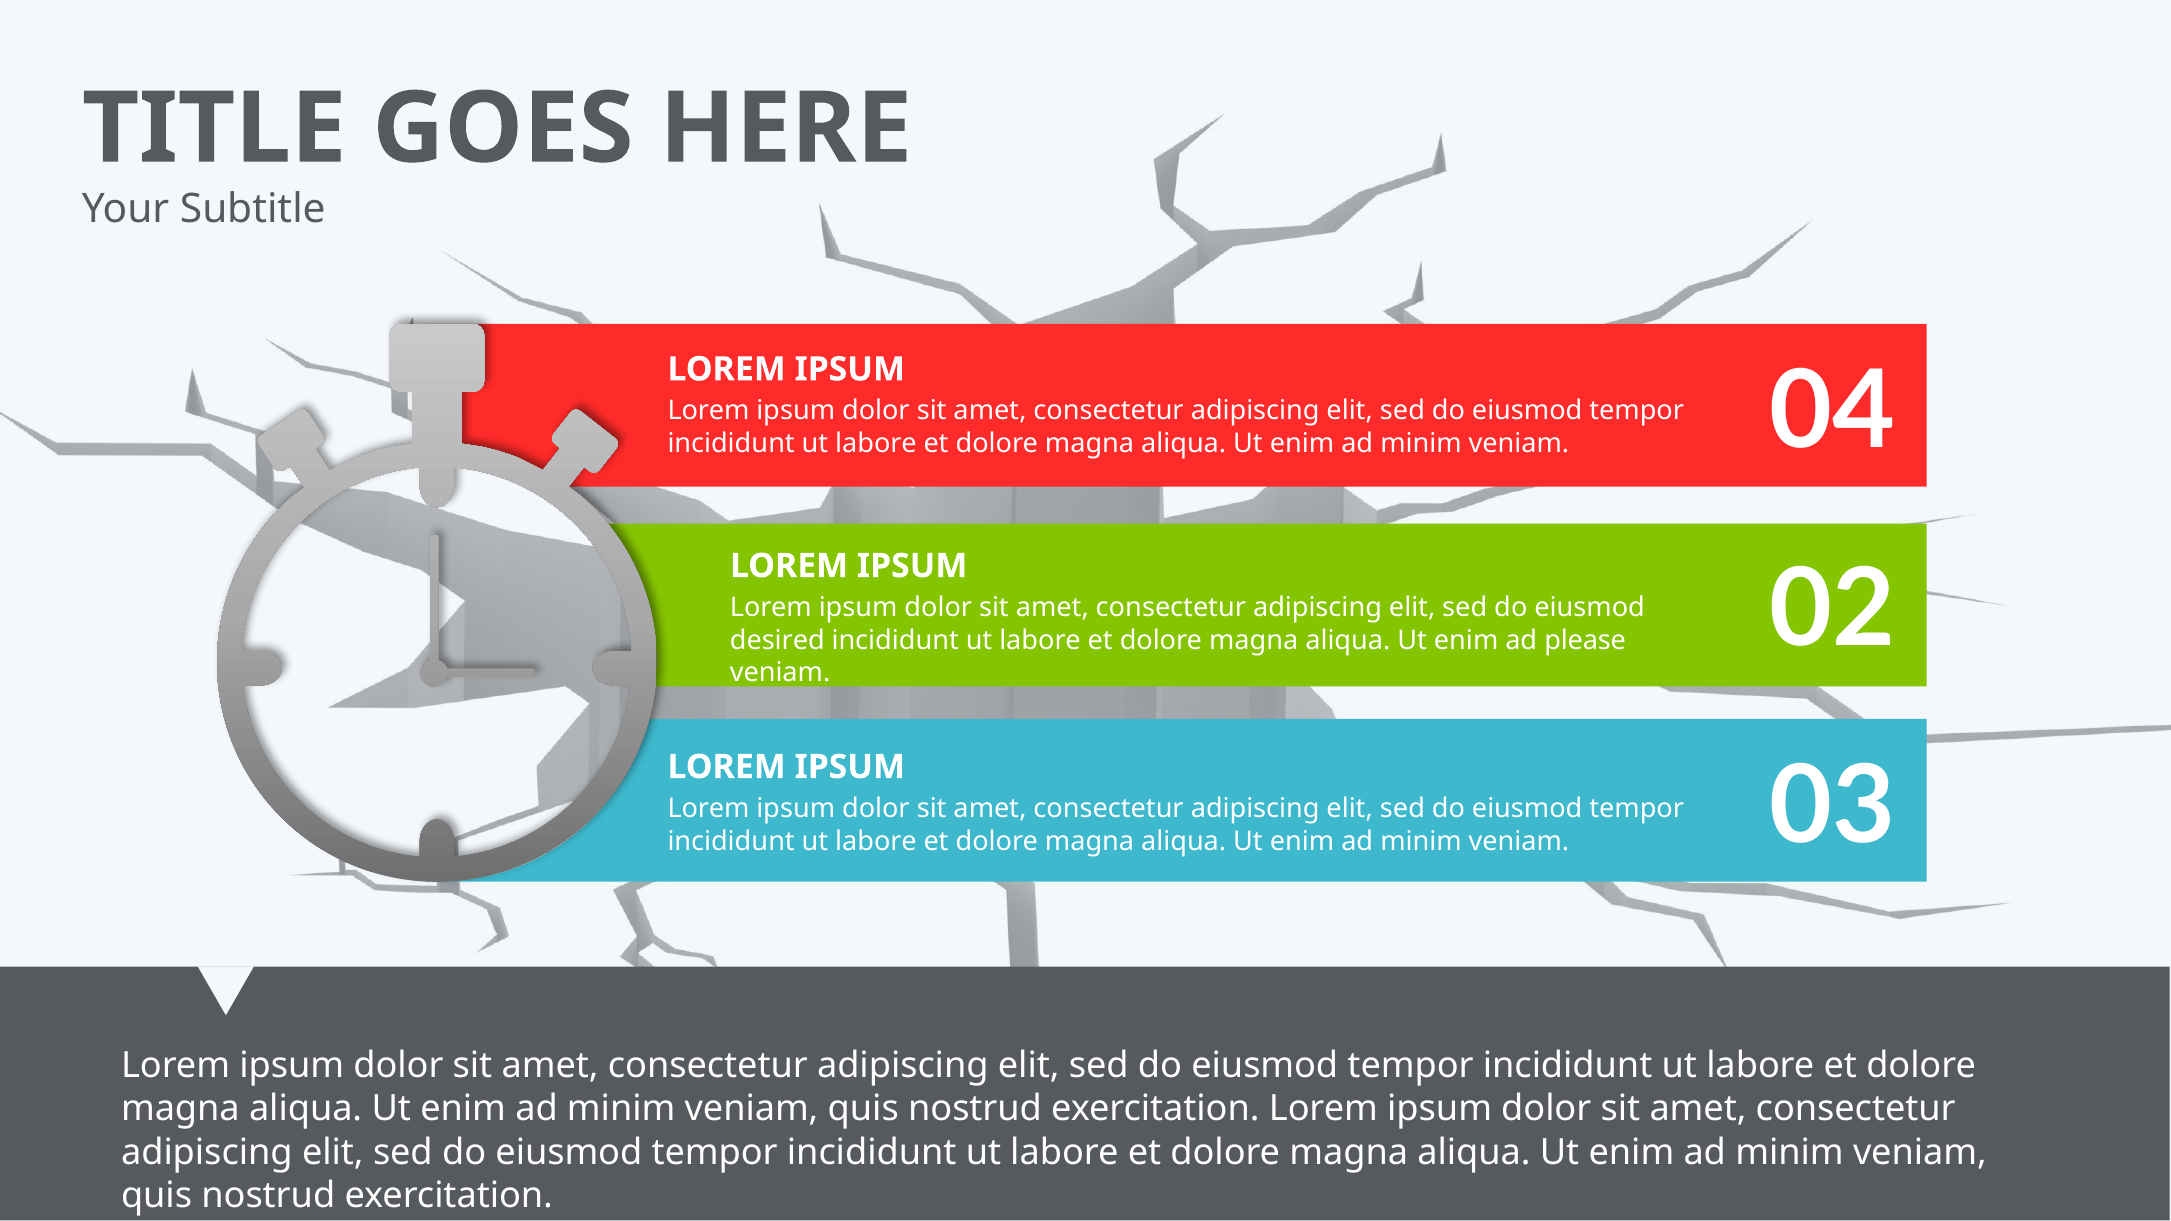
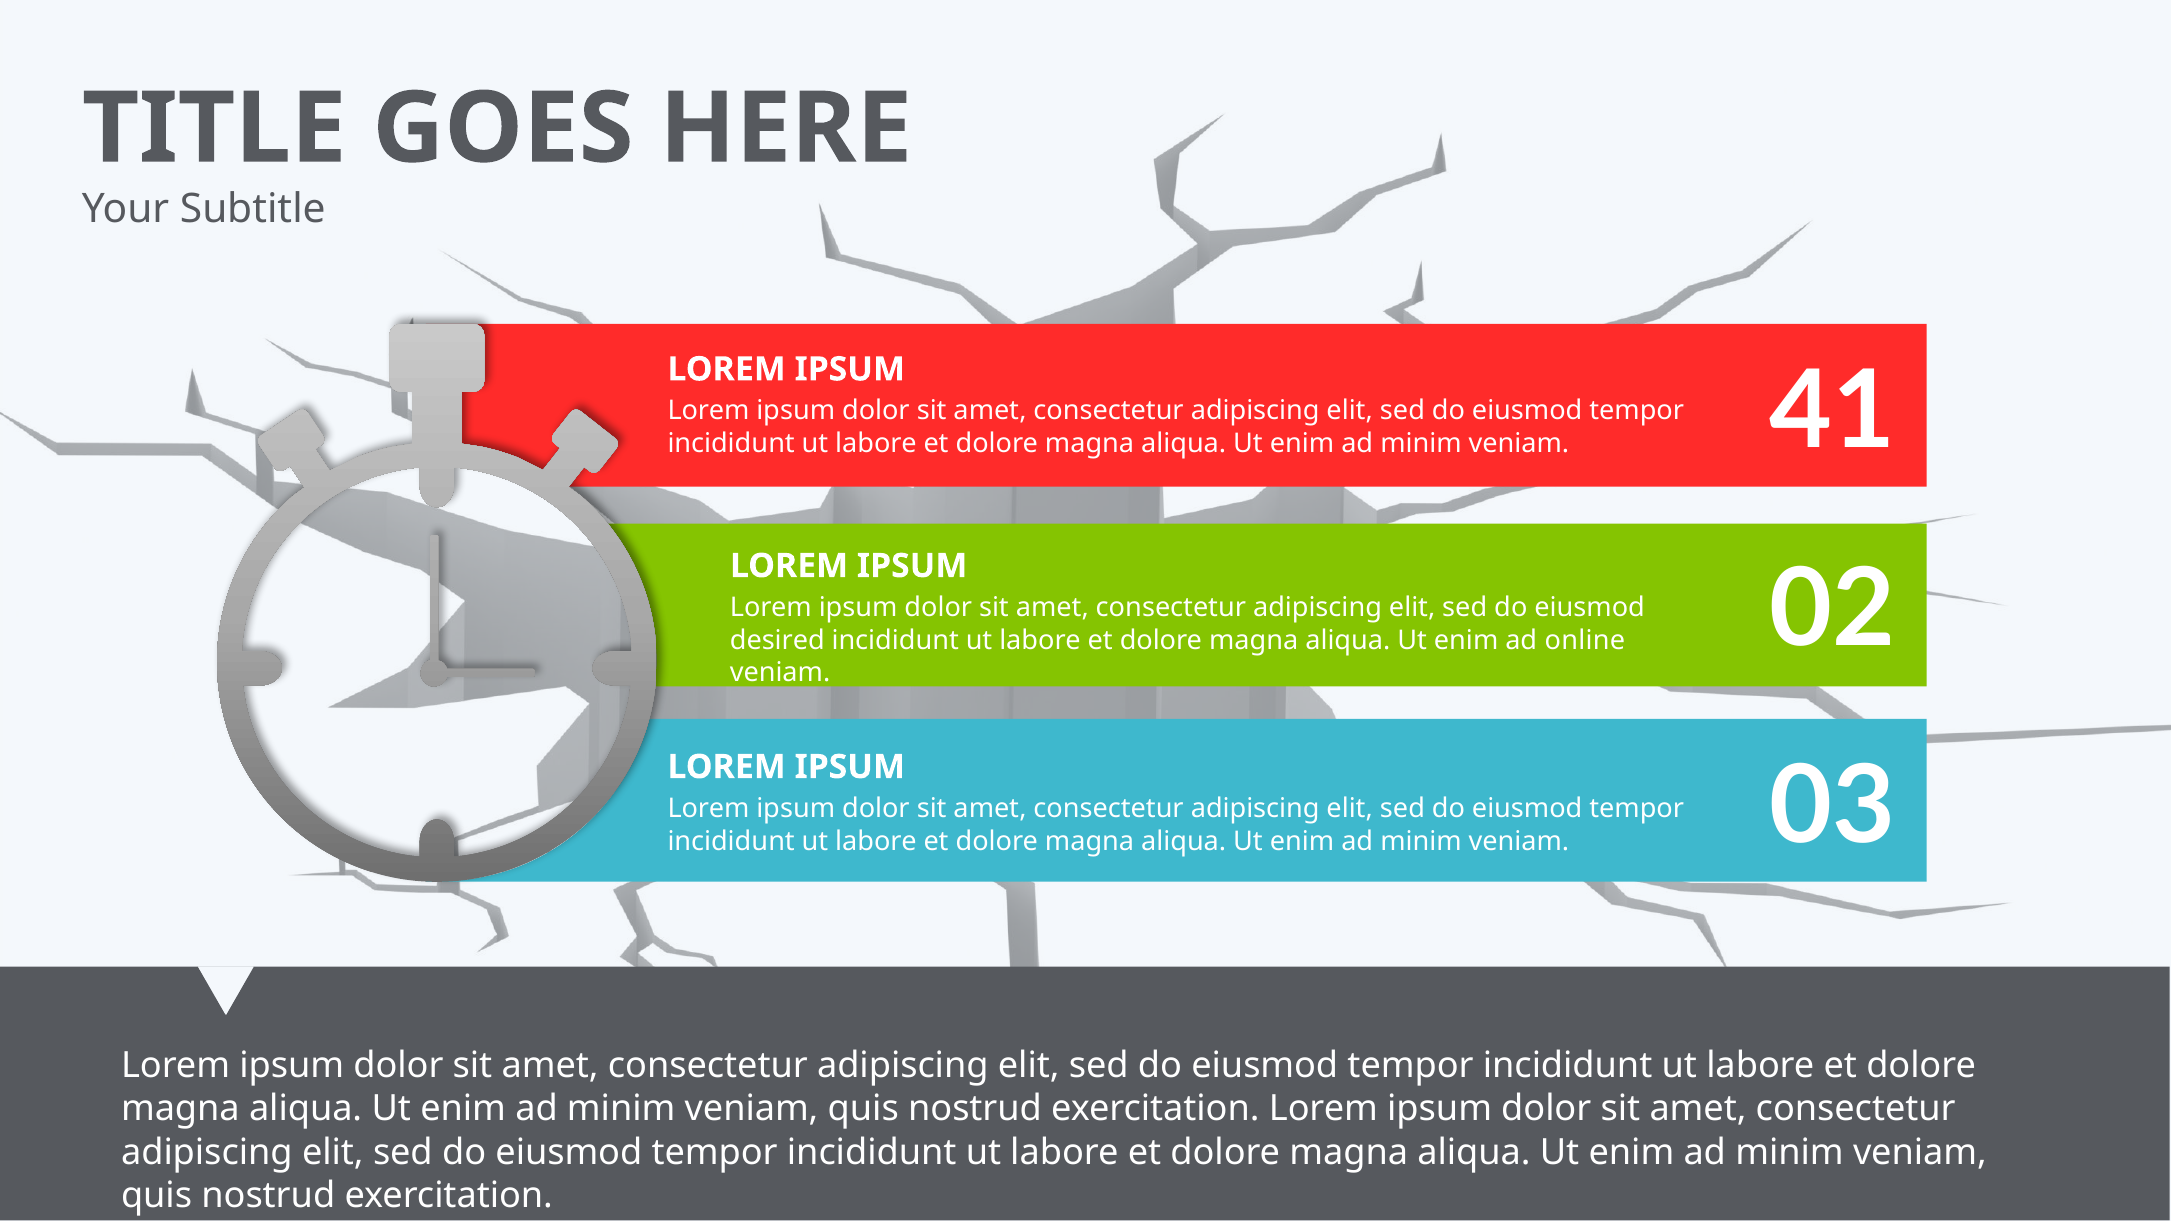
04: 04 -> 41
please: please -> online
